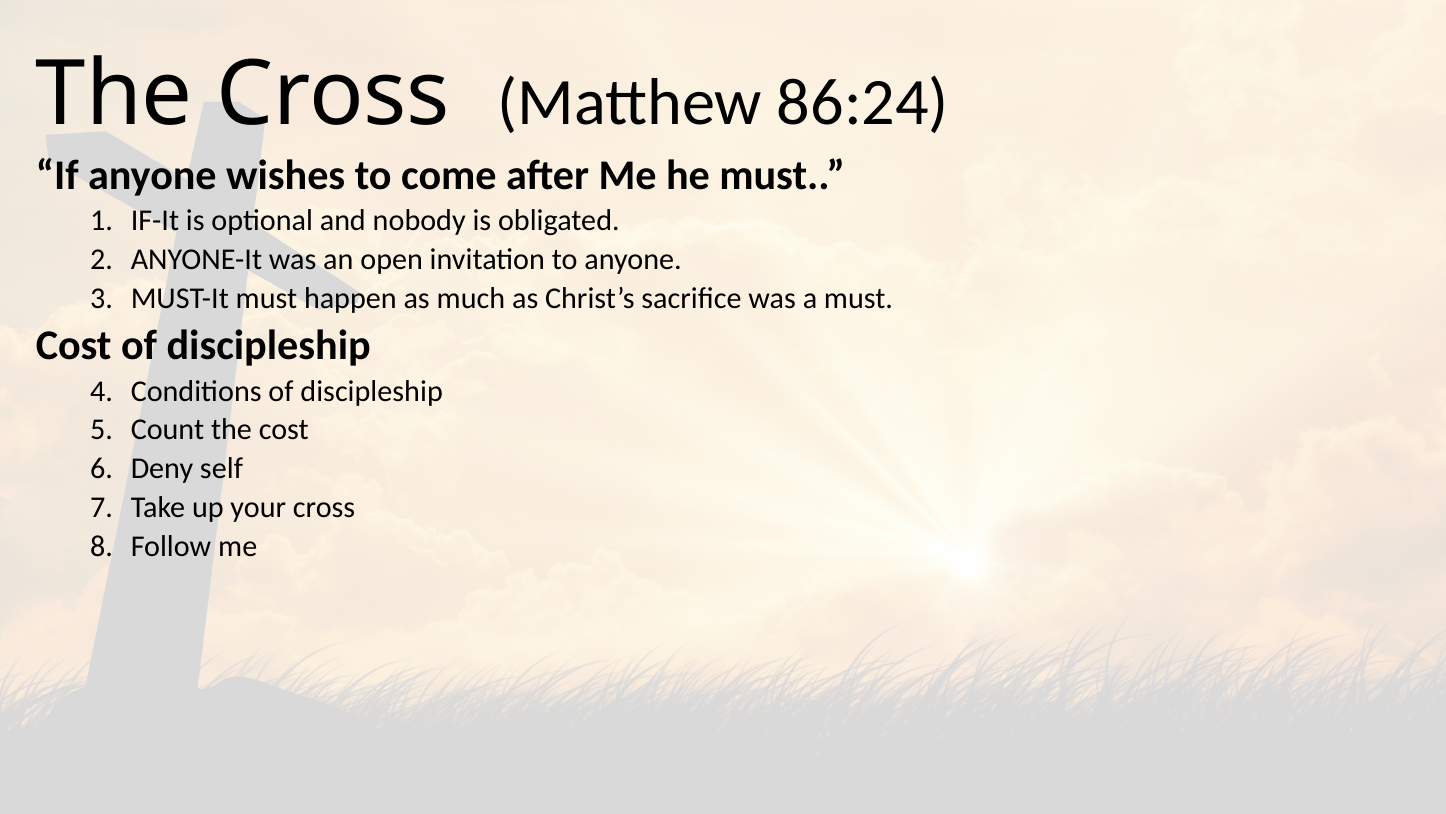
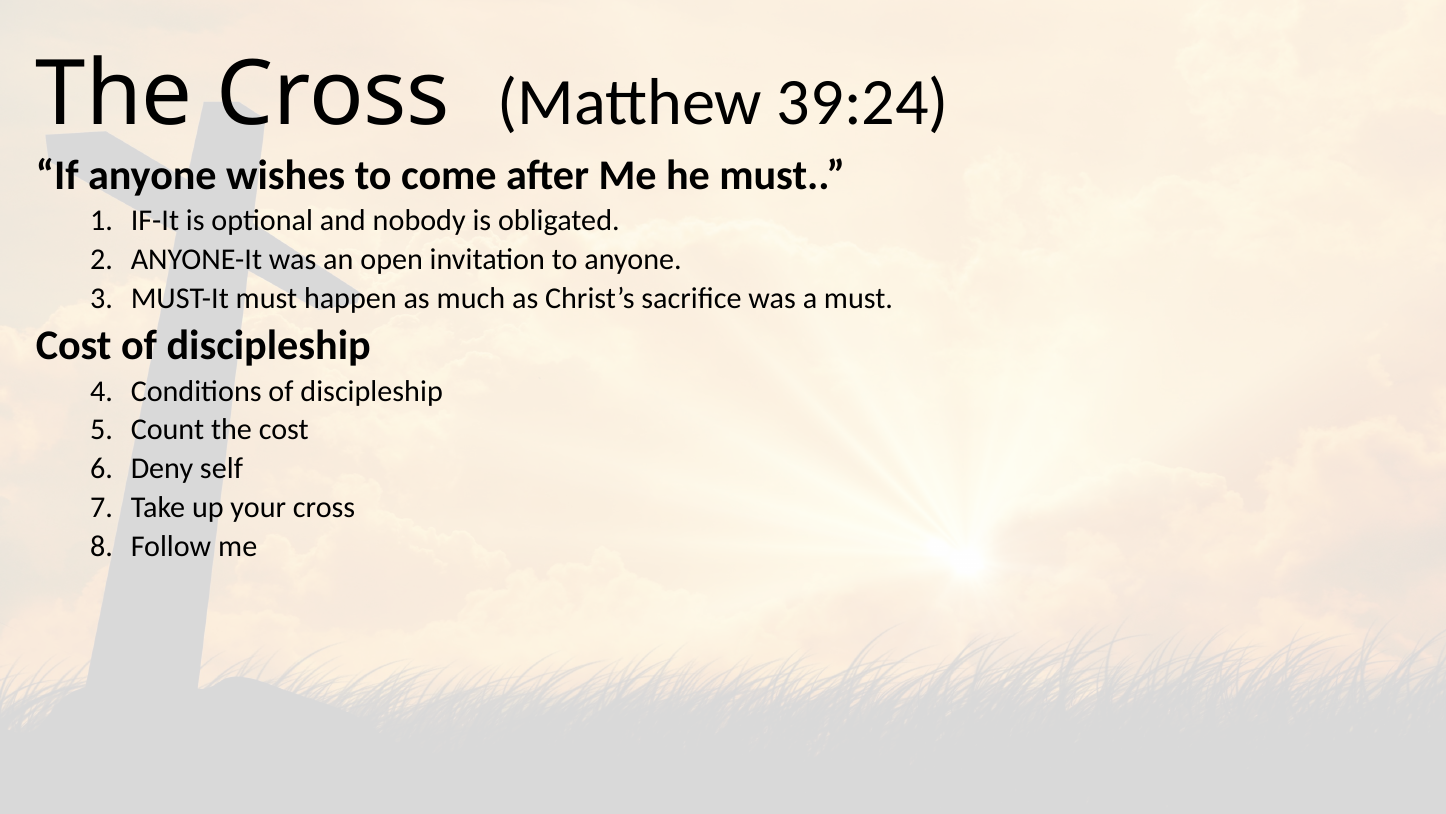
86:24: 86:24 -> 39:24
